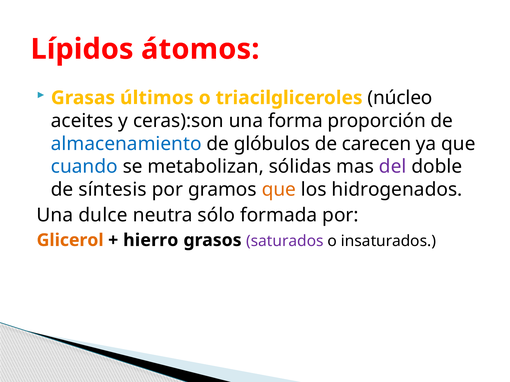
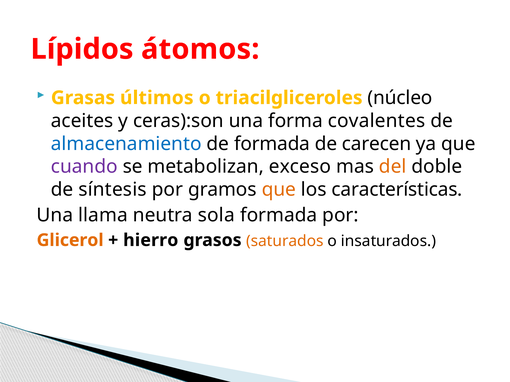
proporción: proporción -> covalentes
de glóbulos: glóbulos -> formada
cuando colour: blue -> purple
sólidas: sólidas -> exceso
del colour: purple -> orange
hidrogenados: hidrogenados -> características
dulce: dulce -> llama
sólo: sólo -> sola
saturados colour: purple -> orange
